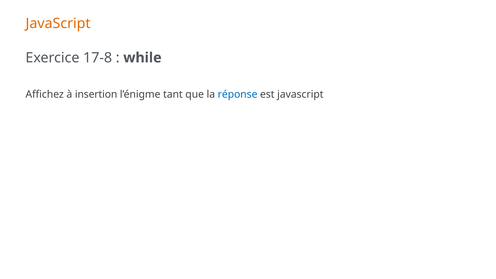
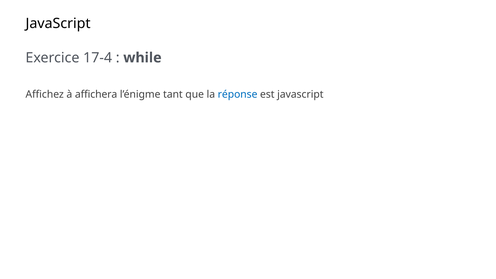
JavaScript at (58, 23) colour: orange -> black
17-8: 17-8 -> 17-4
insertion: insertion -> affichera
